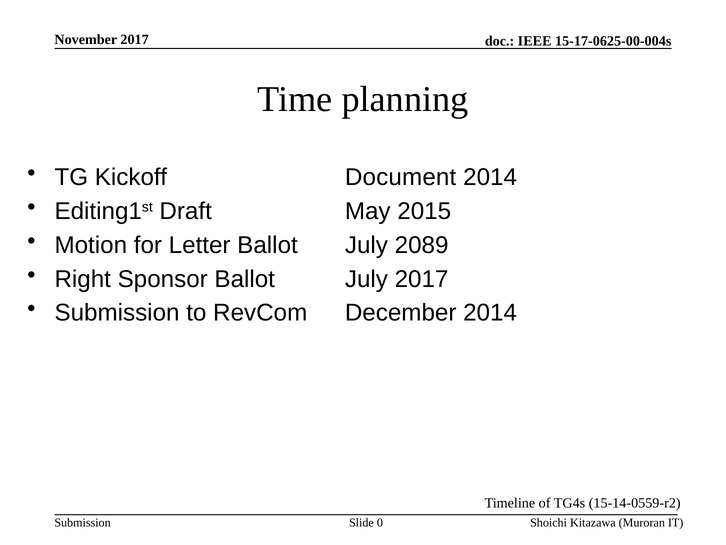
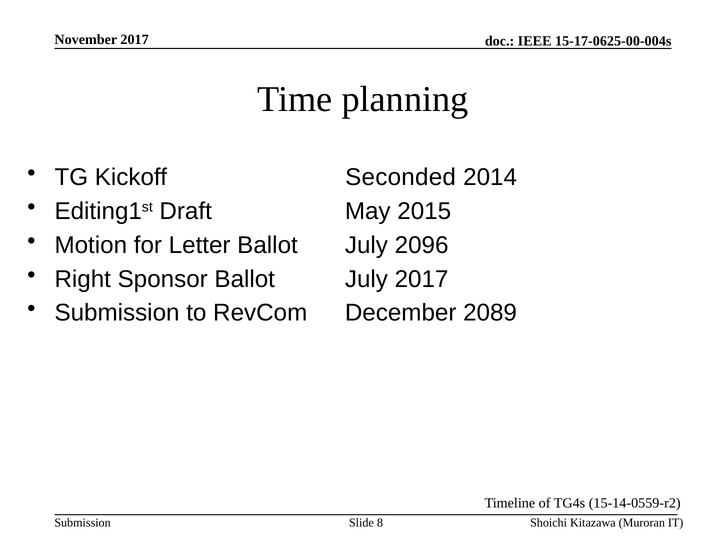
Document: Document -> Seconded
2089: 2089 -> 2096
December 2014: 2014 -> 2089
0: 0 -> 8
